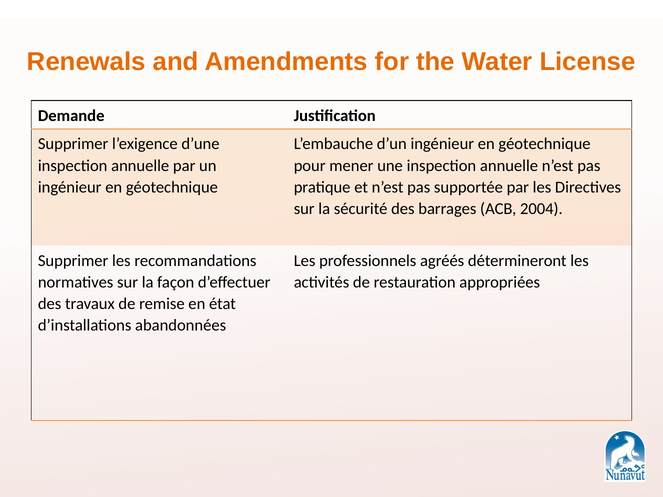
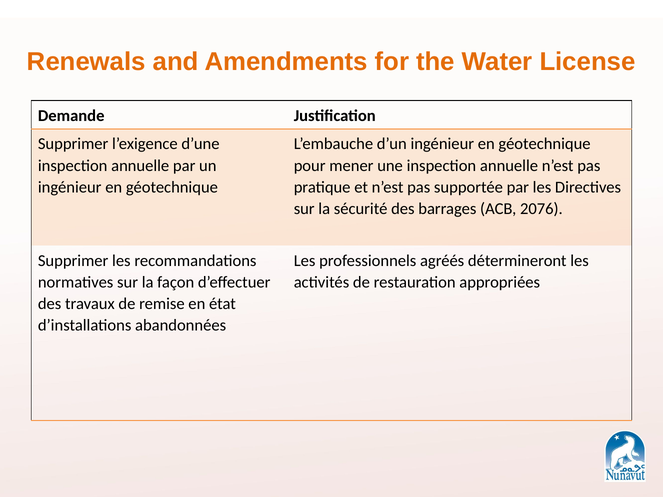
2004: 2004 -> 2076
